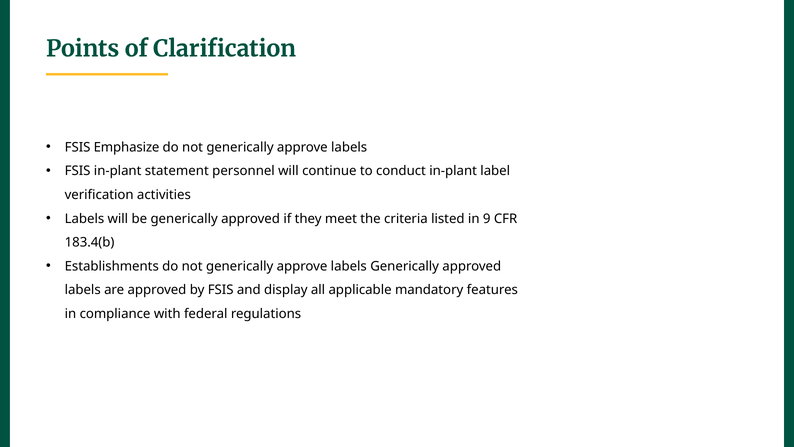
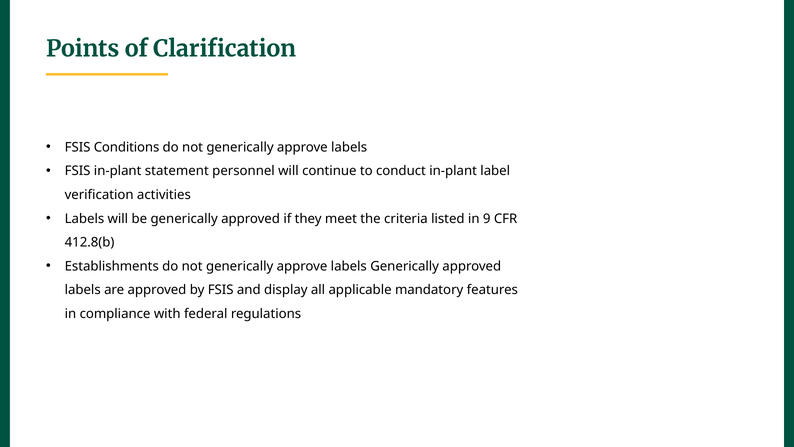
Emphasize: Emphasize -> Conditions
183.4(b: 183.4(b -> 412.8(b
